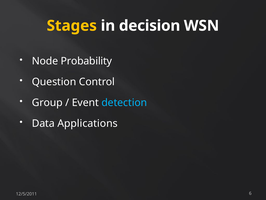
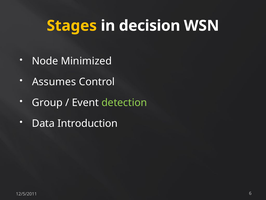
Probability: Probability -> Minimized
Question: Question -> Assumes
detection colour: light blue -> light green
Applications: Applications -> Introduction
